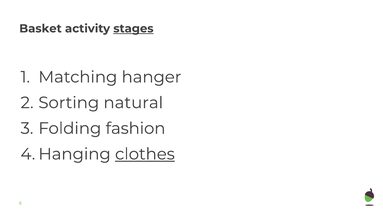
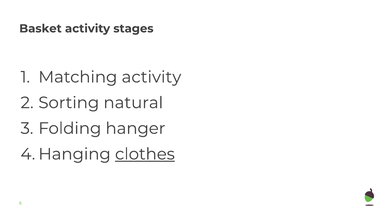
stages underline: present -> none
Matching hanger: hanger -> activity
fashion: fashion -> hanger
